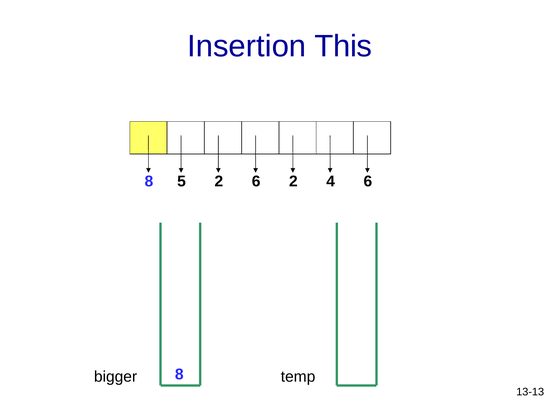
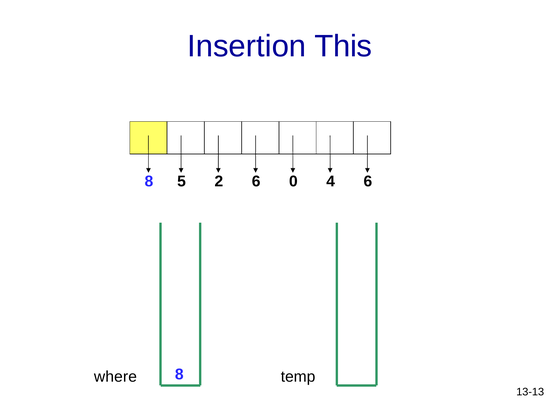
6 2: 2 -> 0
bigger: bigger -> where
